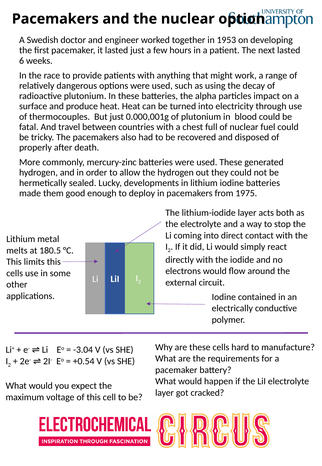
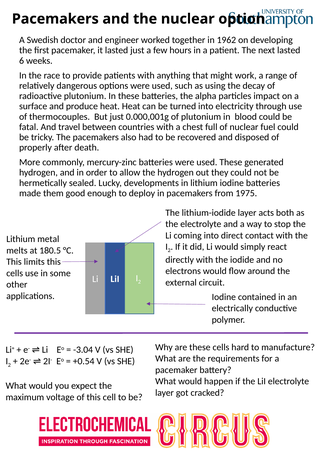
1953: 1953 -> 1962
